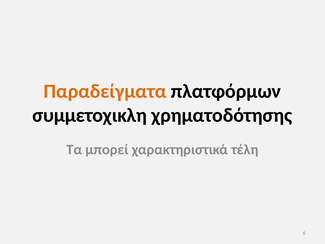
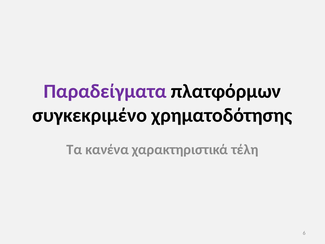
Παραδείγματα colour: orange -> purple
συμμετοχικλη: συμμετοχικλη -> συγκεκριμένο
μπορεί: μπορεί -> κανένα
